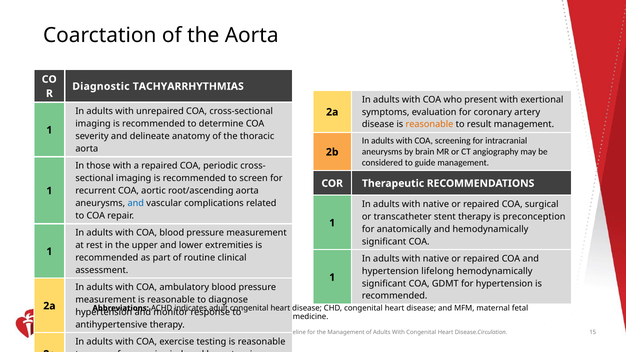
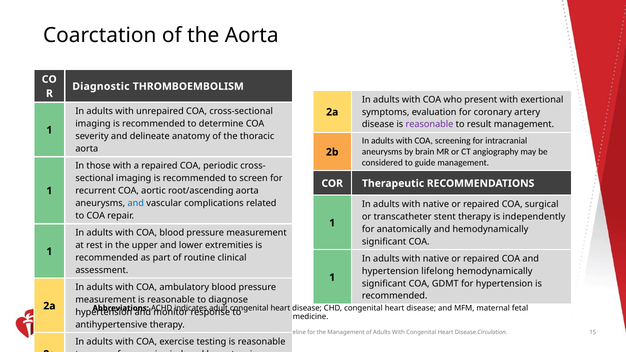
TACHYARRHYTHMIAS: TACHYARRHYTHMIAS -> THROMBOEMBOLISM
reasonable at (429, 124) colour: orange -> purple
preconception: preconception -> independently
